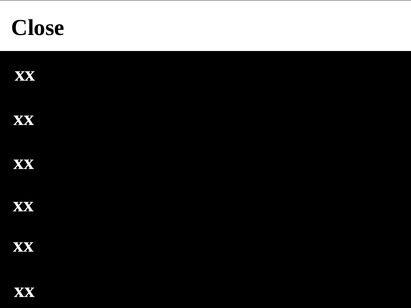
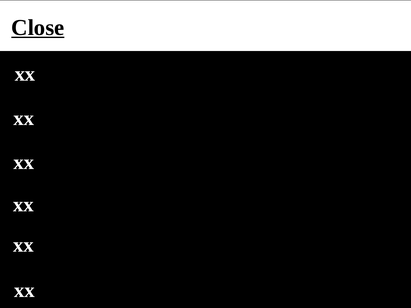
Close underline: none -> present
